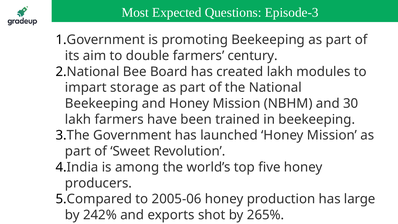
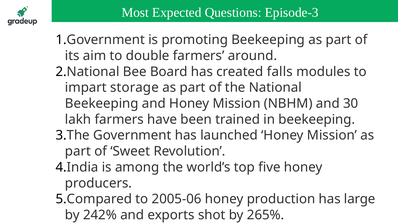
century: century -> around
created lakh: lakh -> falls
